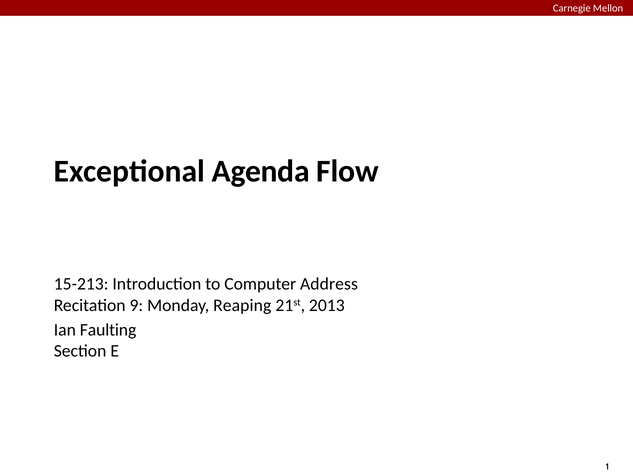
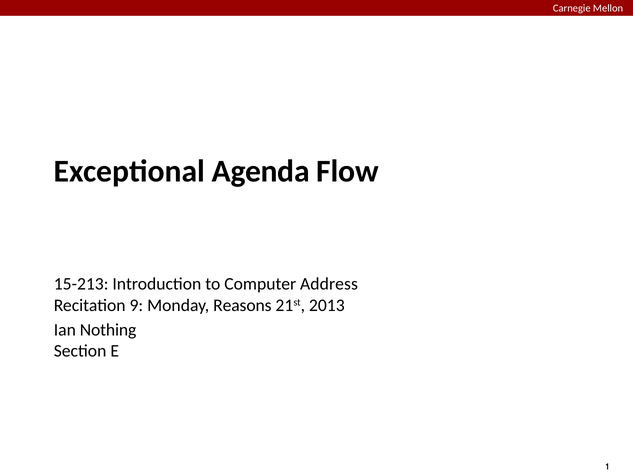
Reaping: Reaping -> Reasons
Faulting: Faulting -> Nothing
